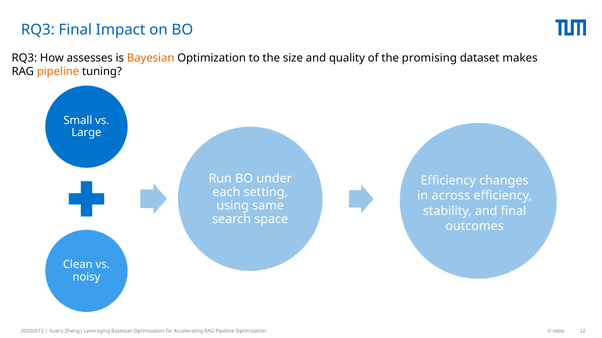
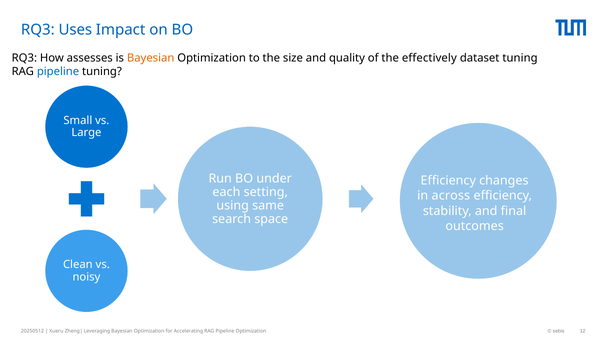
RQ3 Final: Final -> Uses
promising: promising -> effectively
dataset makes: makes -> tuning
pipeline at (58, 72) colour: orange -> blue
